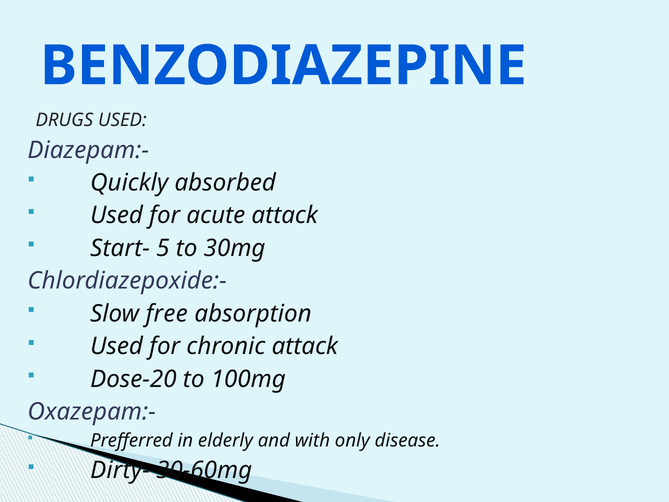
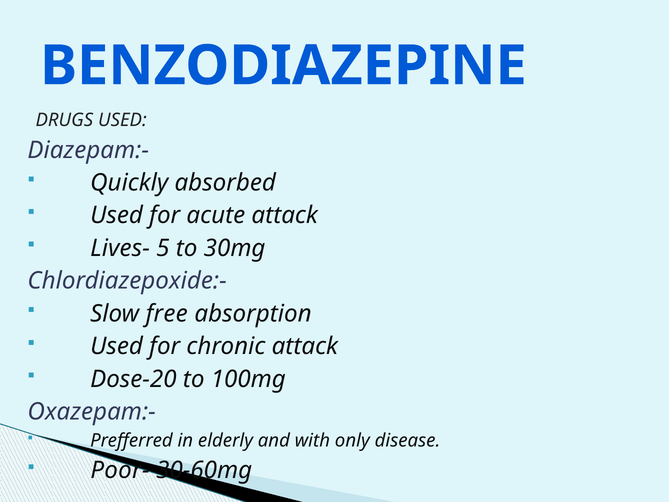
Start-: Start- -> Lives-
Dirty-: Dirty- -> Poor-
